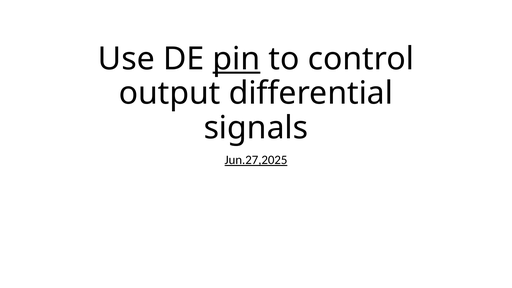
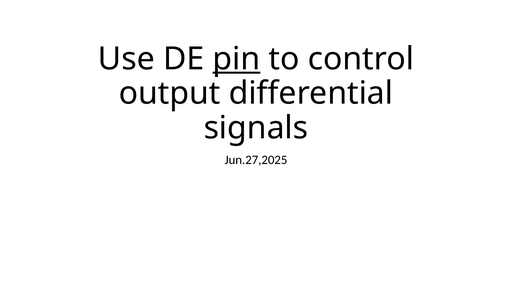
Jun.27,2025 underline: present -> none
